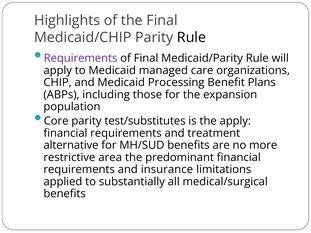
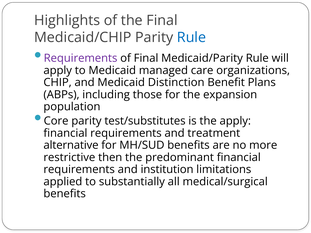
Rule at (192, 38) colour: black -> blue
Processing: Processing -> Distinction
area: area -> then
insurance: insurance -> institution
